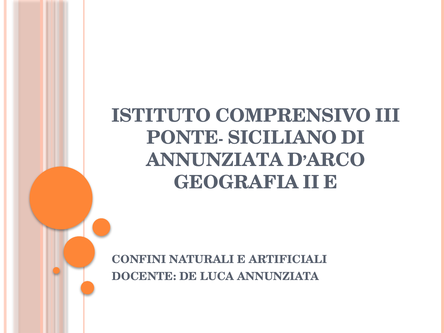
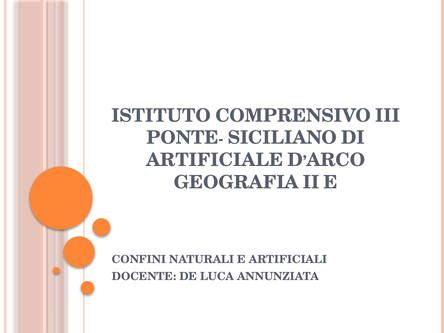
ANNUNZIATA at (215, 160): ANNUNZIATA -> ARTIFICIALE
